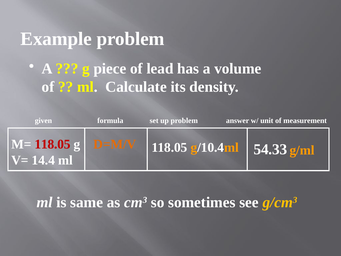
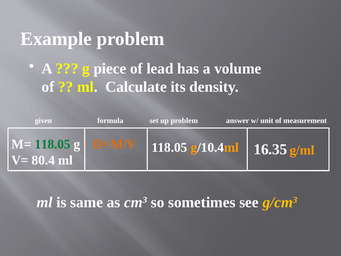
118.05 at (53, 144) colour: red -> green
54.33: 54.33 -> 16.35
14.4: 14.4 -> 80.4
